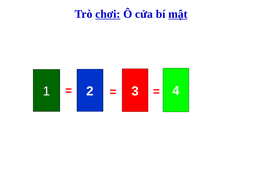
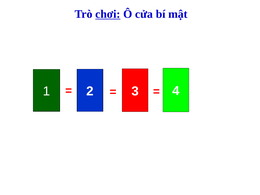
mật underline: present -> none
